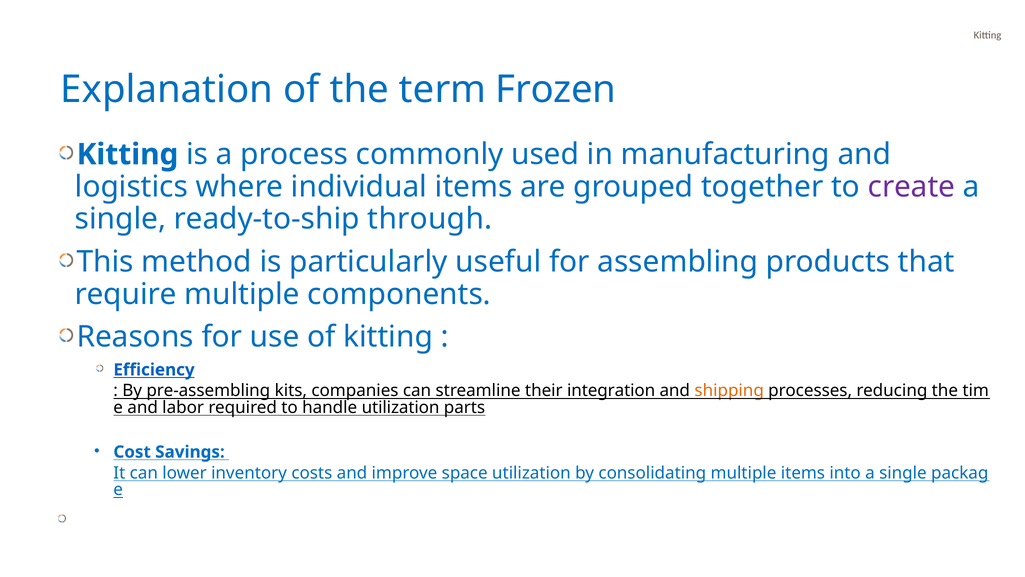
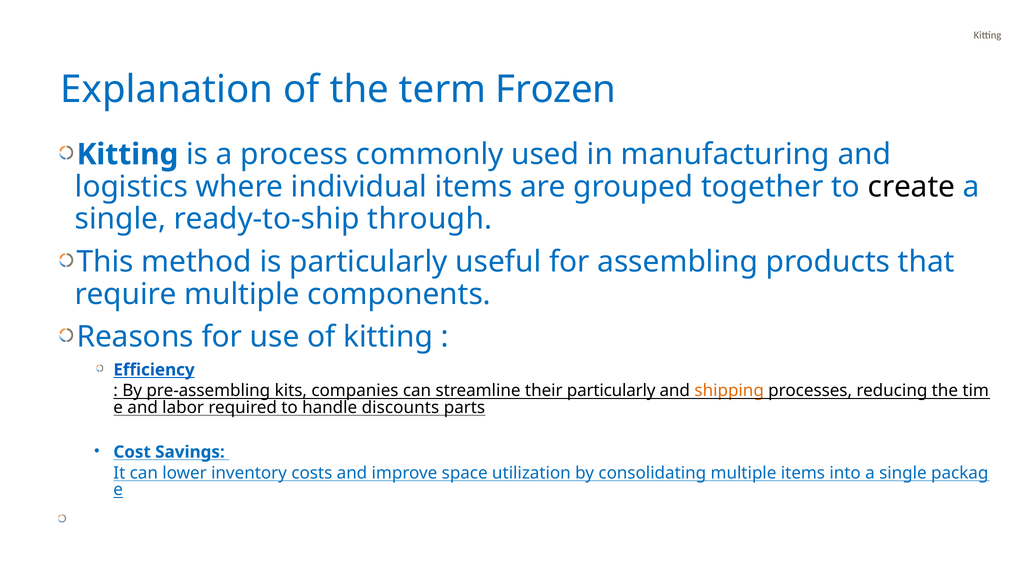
create colour: purple -> black
their integration: integration -> particularly
handle utilization: utilization -> discounts
